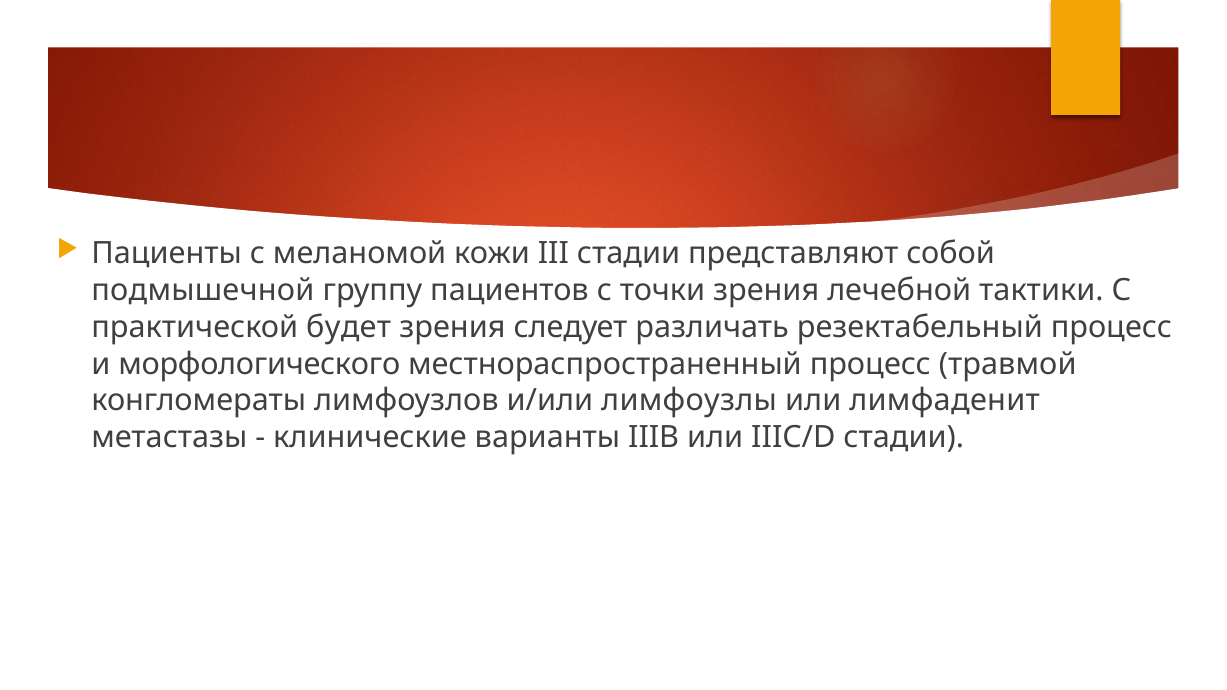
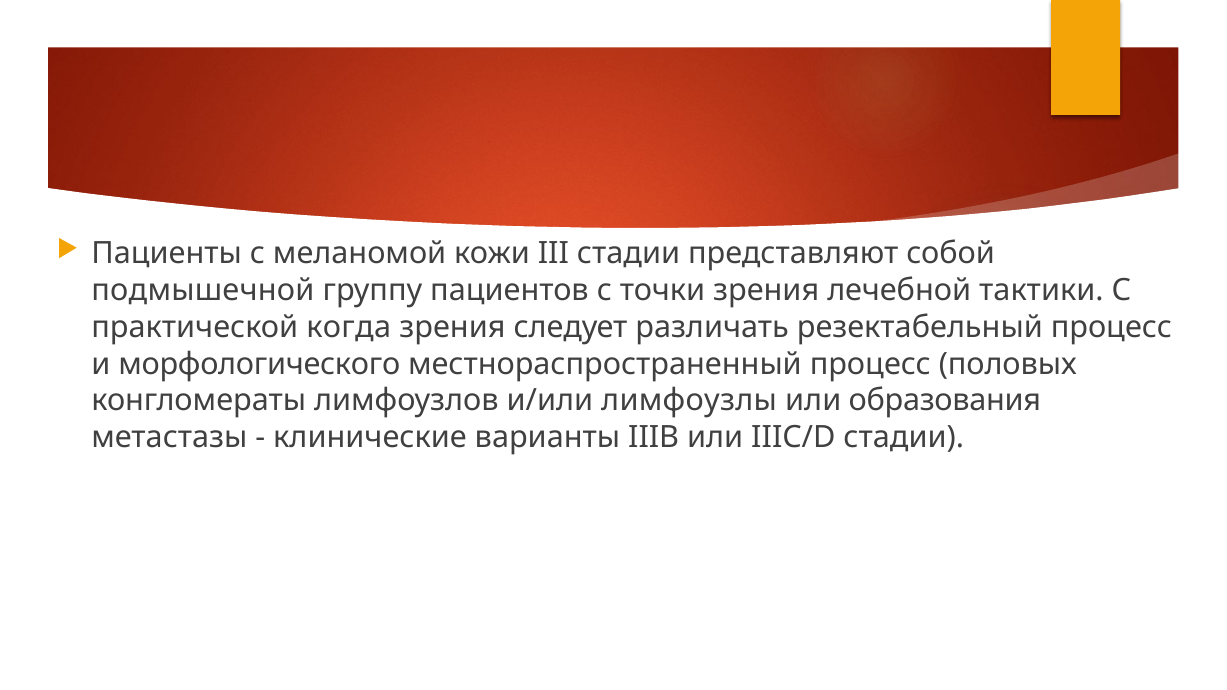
будет: будет -> когда
травмой: травмой -> половых
лимфаденит: лимфаденит -> образования
